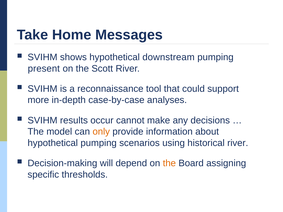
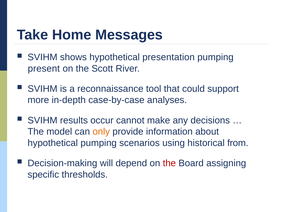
downstream: downstream -> presentation
historical river: river -> from
the at (169, 163) colour: orange -> red
